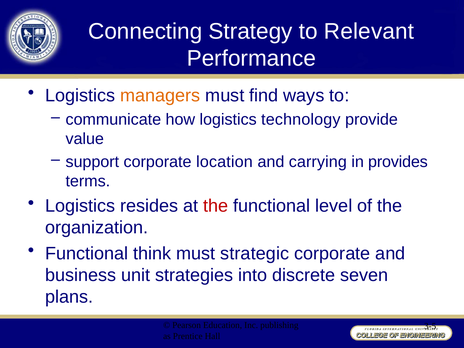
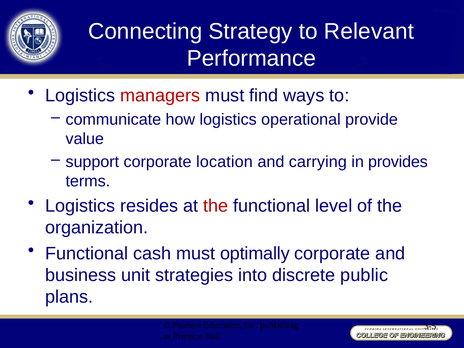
managers colour: orange -> red
technology: technology -> operational
think: think -> cash
strategic: strategic -> optimally
seven: seven -> public
